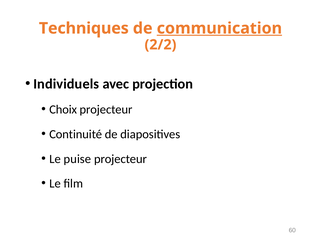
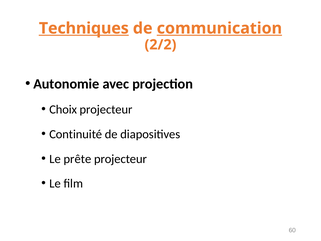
Techniques underline: none -> present
Individuels: Individuels -> Autonomie
puise: puise -> prête
